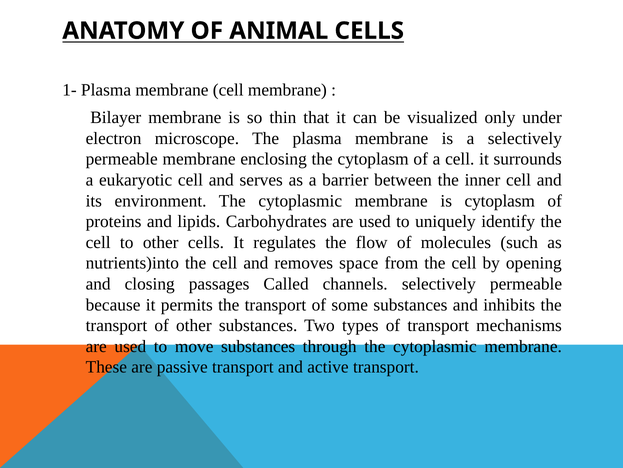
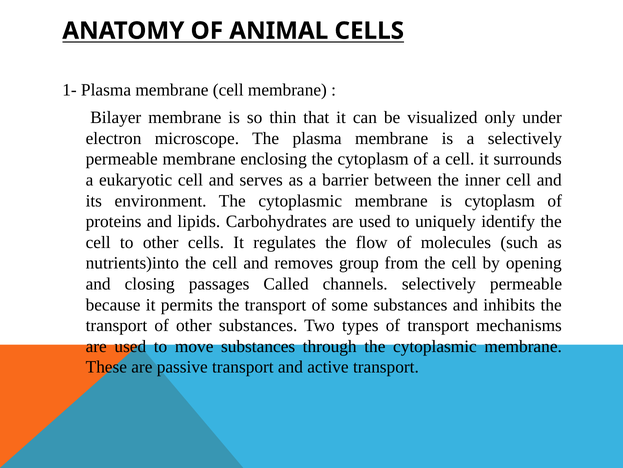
space: space -> group
